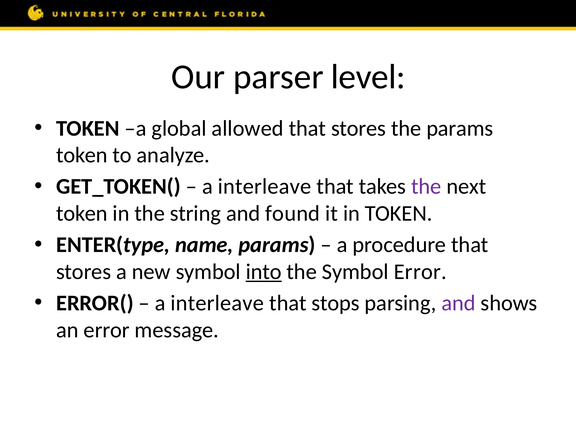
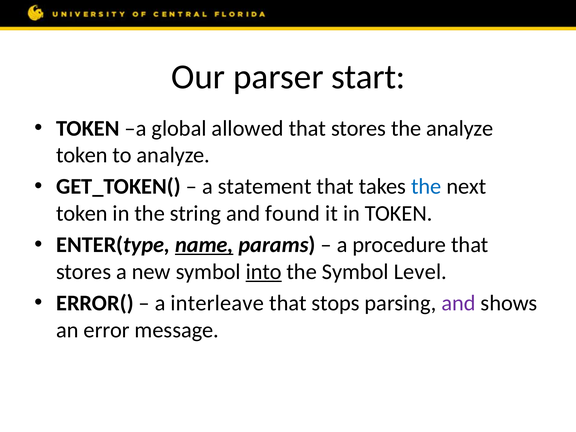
level: level -> start
the params: params -> analyze
interleave at (265, 187): interleave -> statement
the at (426, 187) colour: purple -> blue
name underline: none -> present
Symbol Error: Error -> Level
